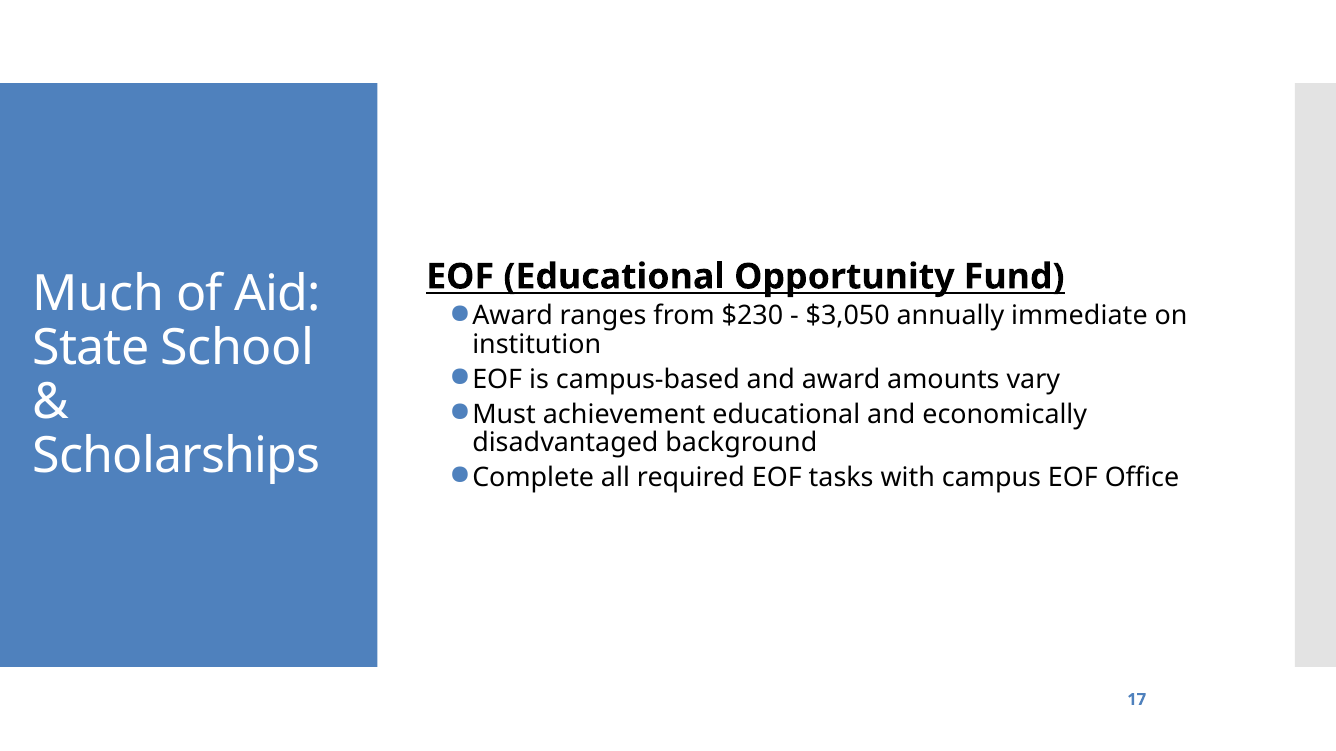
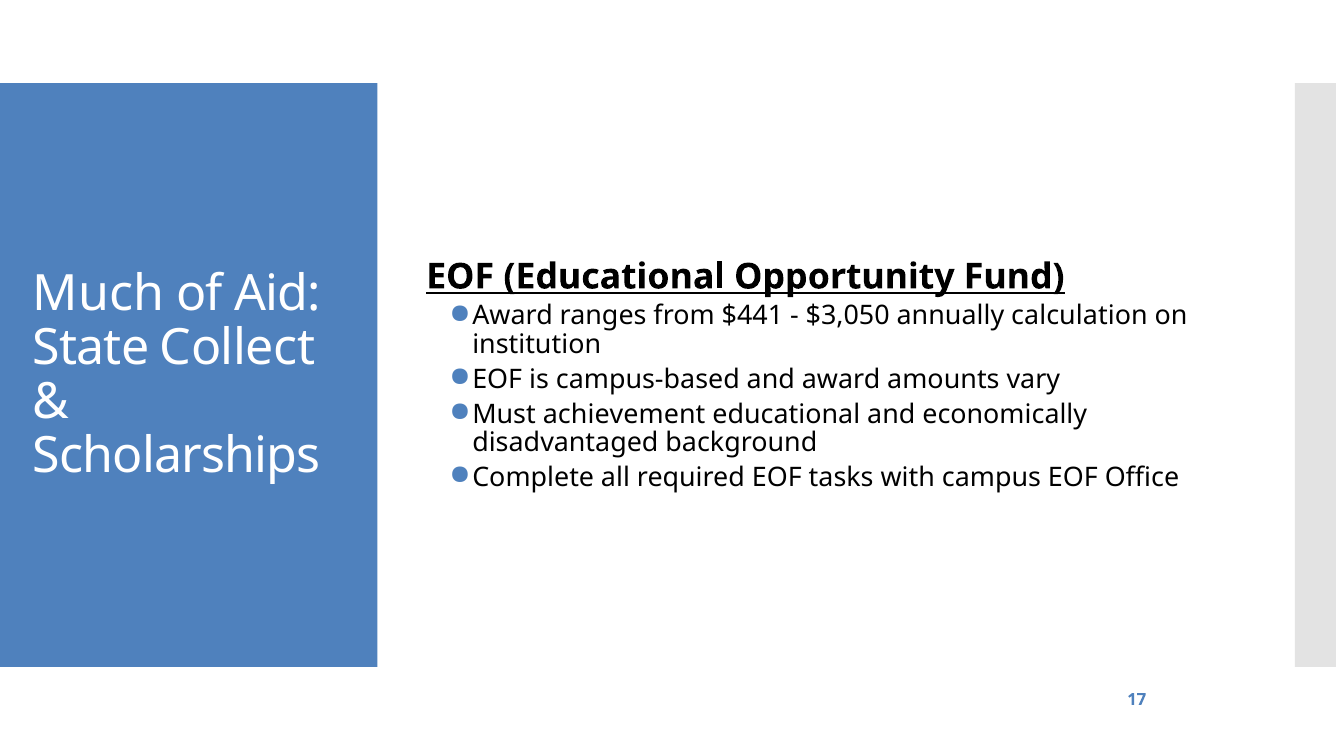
$230: $230 -> $441
immediate: immediate -> calculation
School: School -> Collect
